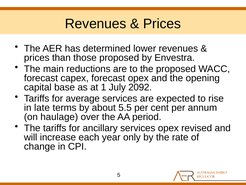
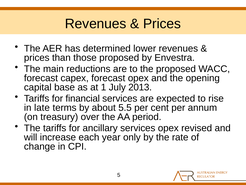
2092: 2092 -> 2013
average: average -> financial
haulage: haulage -> treasury
